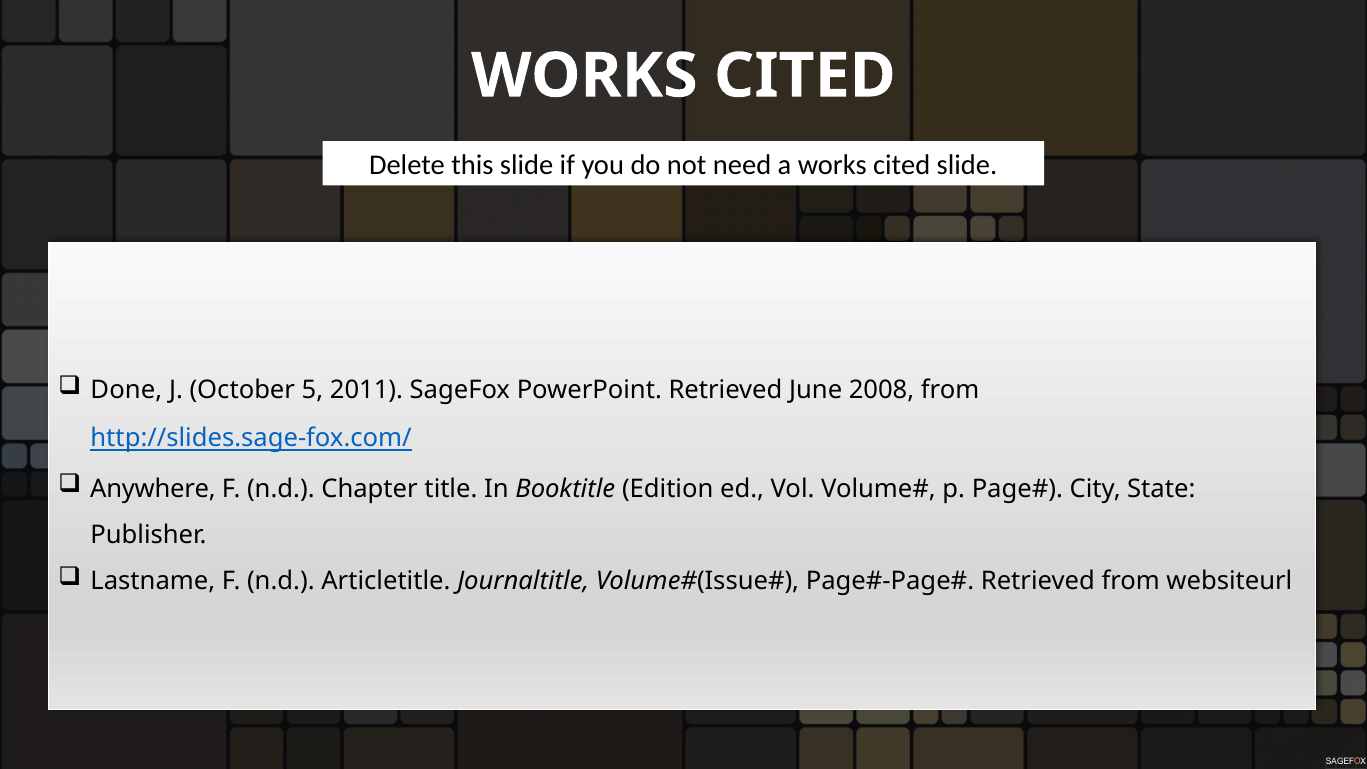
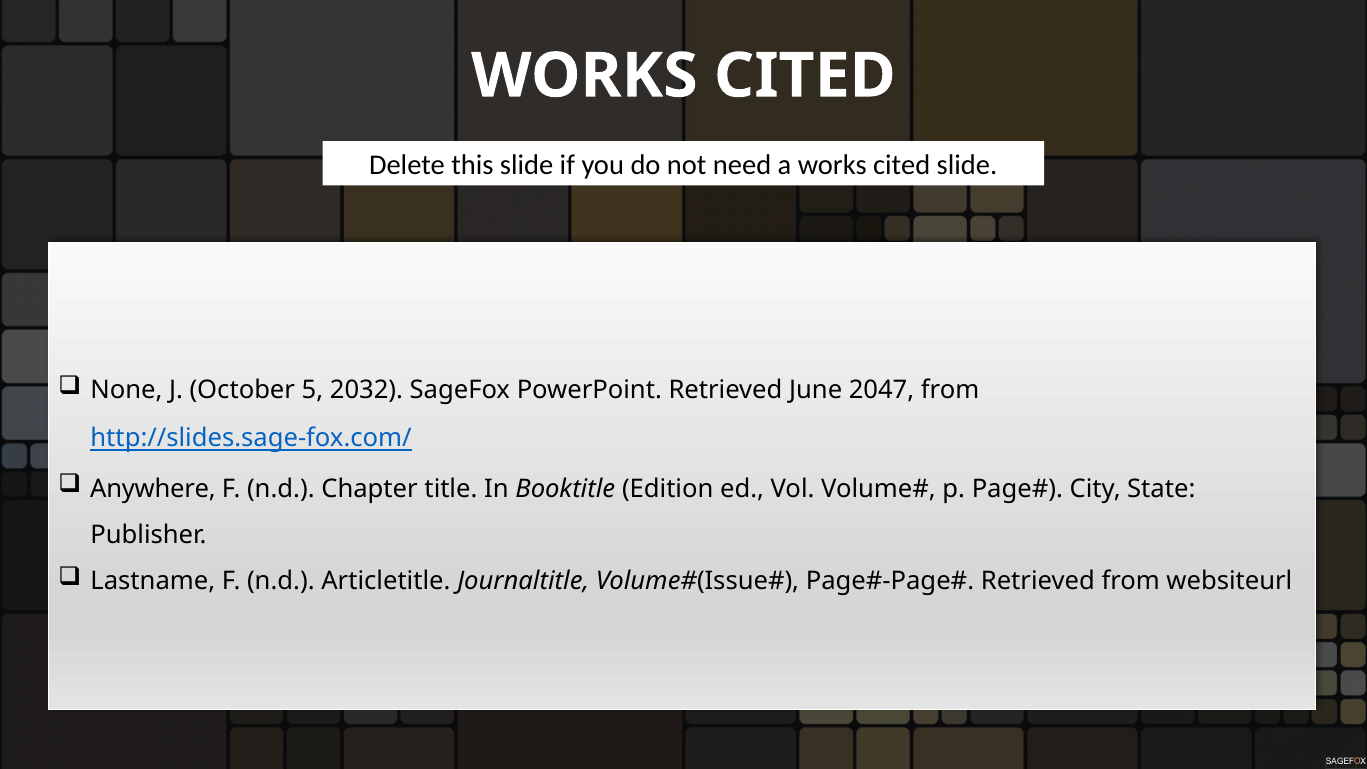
Done: Done -> None
2011: 2011 -> 2032
2008: 2008 -> 2047
